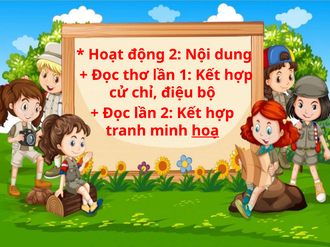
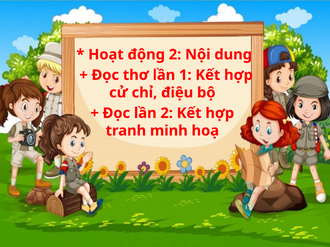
hoạ underline: present -> none
